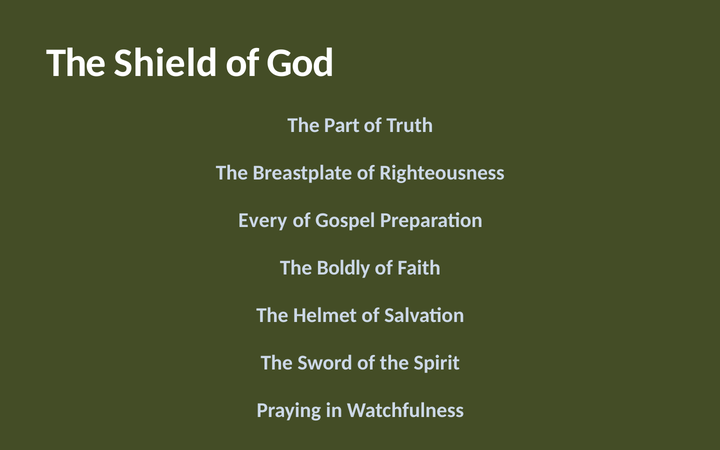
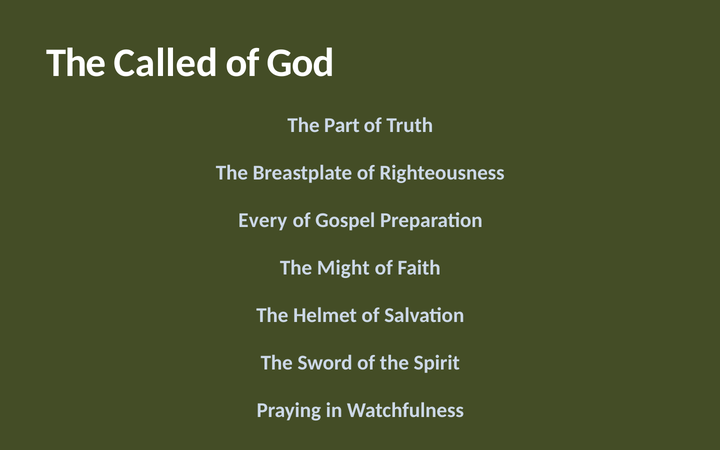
Shield: Shield -> Called
Boldly: Boldly -> Might
